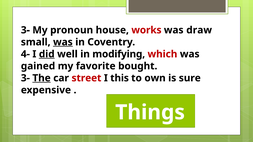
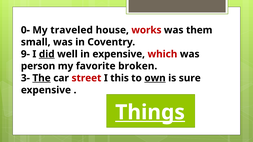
3- at (25, 30): 3- -> 0-
pronoun: pronoun -> traveled
draw: draw -> them
was at (63, 42) underline: present -> none
4-: 4- -> 9-
in modifying: modifying -> expensive
gained: gained -> person
bought: bought -> broken
own underline: none -> present
Things underline: none -> present
